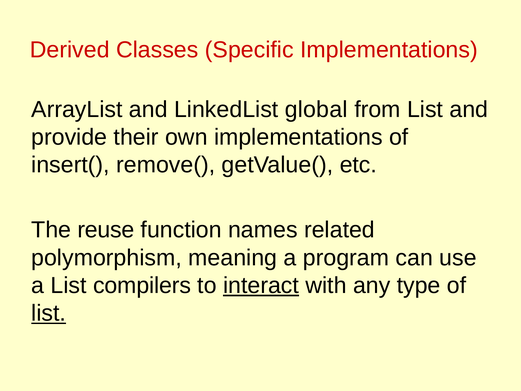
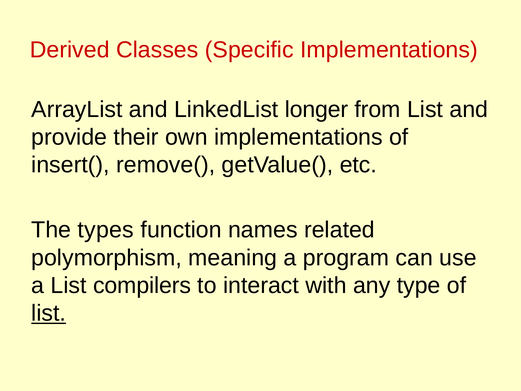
global: global -> longer
reuse: reuse -> types
interact underline: present -> none
